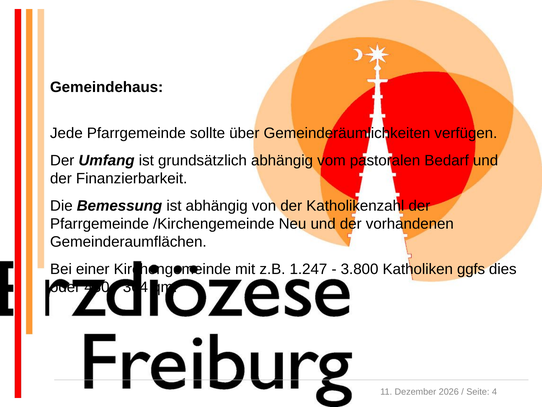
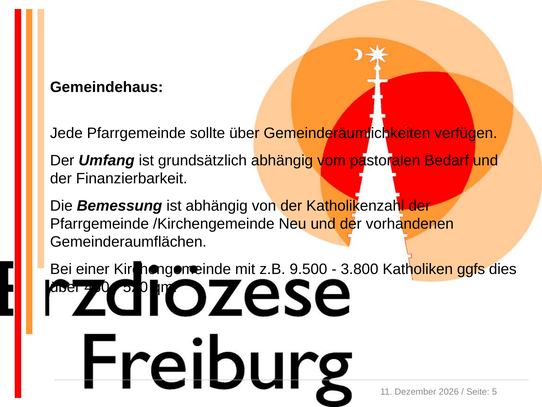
1.247: 1.247 -> 9.500
oder at (65, 287): oder -> über
364: 364 -> 520
4: 4 -> 5
